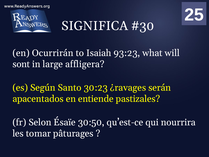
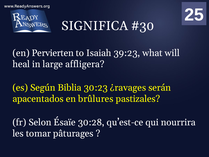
Ocurrirán: Ocurrirán -> Pervierten
93:23: 93:23 -> 39:23
sont: sont -> heal
Santo: Santo -> Biblia
entiende: entiende -> brûlures
30:50: 30:50 -> 30:28
